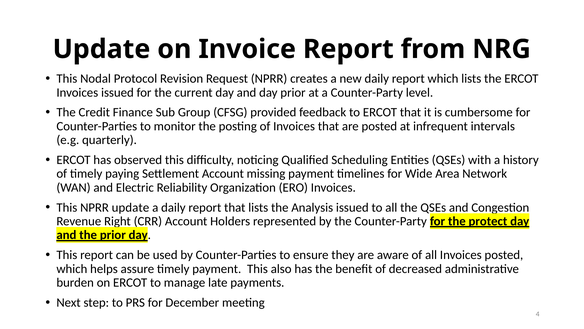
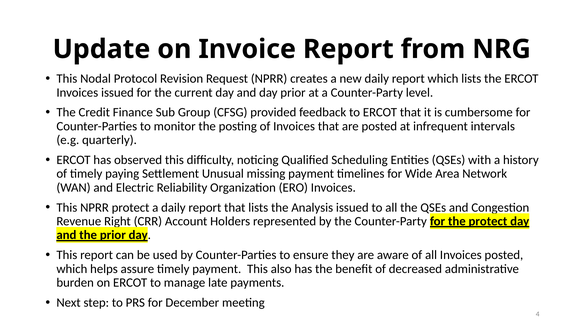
Settlement Account: Account -> Unusual
NPRR update: update -> protect
